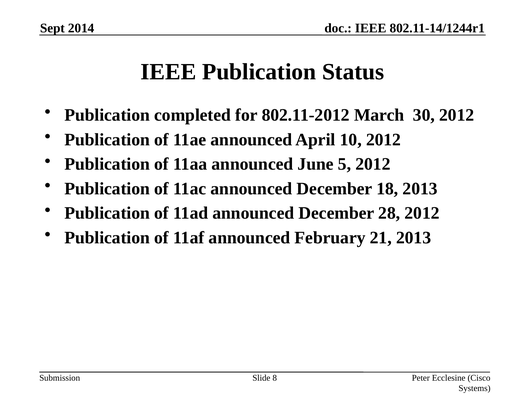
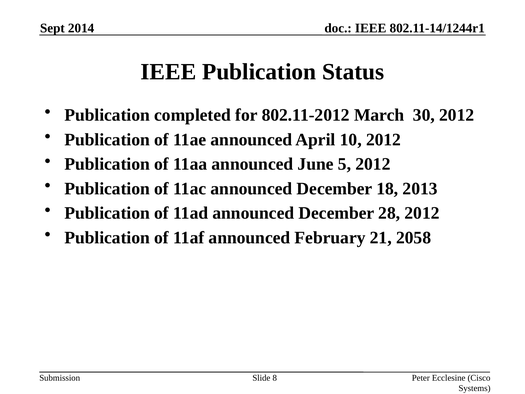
21 2013: 2013 -> 2058
